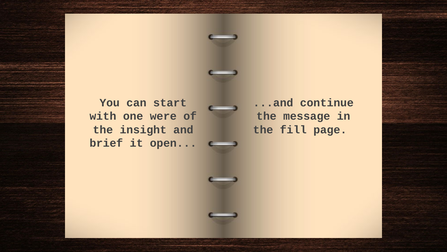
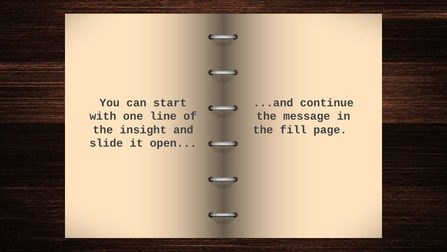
were: were -> line
brief: brief -> slide
